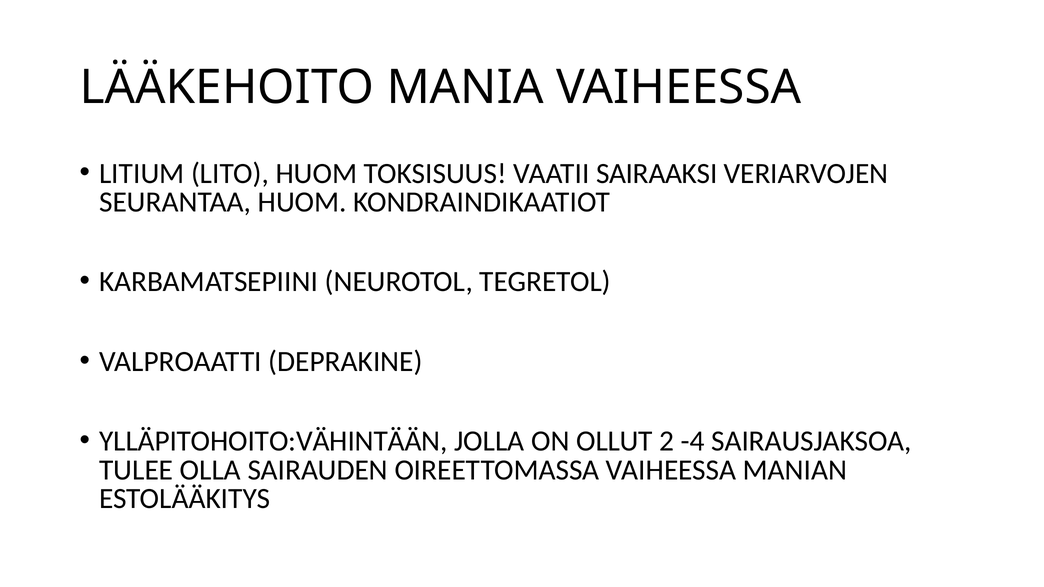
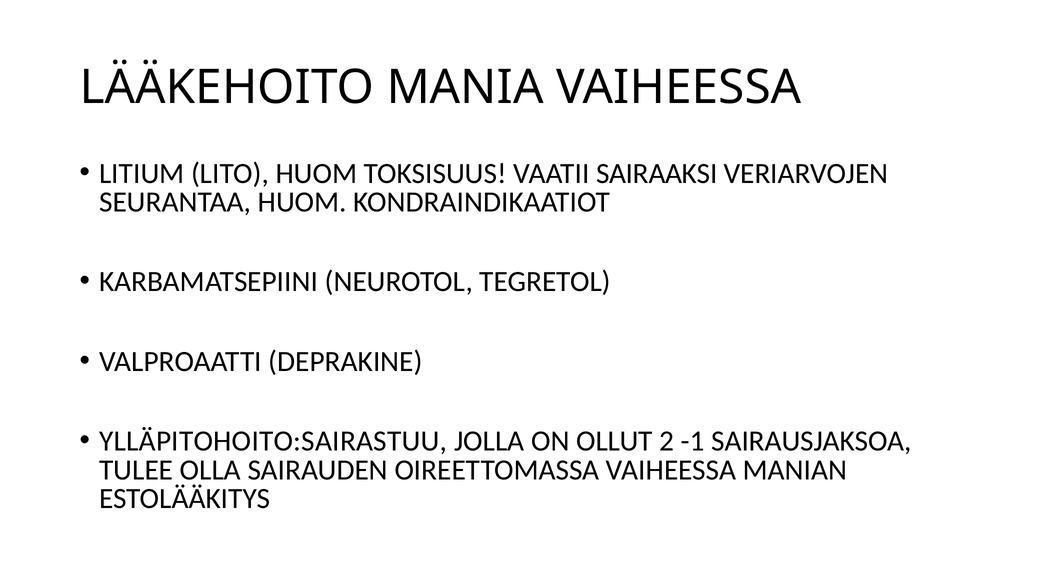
YLLÄPITOHOITO:VÄHINTÄÄN: YLLÄPITOHOITO:VÄHINTÄÄN -> YLLÄPITOHOITO:SAIRASTUU
-4: -4 -> -1
